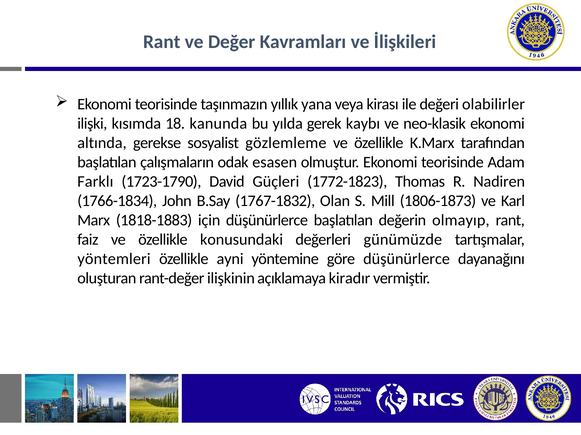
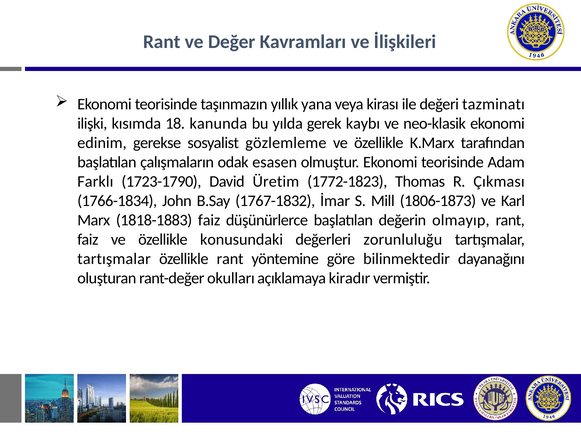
olabilirler: olabilirler -> tazminatı
altında: altında -> edinim
Güçleri: Güçleri -> Üretim
Nadiren: Nadiren -> Çıkması
Olan: Olan -> İmar
1818-1883 için: için -> faiz
günümüzde: günümüzde -> zorunluluğu
yöntemleri at (114, 259): yöntemleri -> tartışmalar
özellikle ayni: ayni -> rant
göre düşünürlerce: düşünürlerce -> bilinmektedir
ilişkinin: ilişkinin -> okulları
